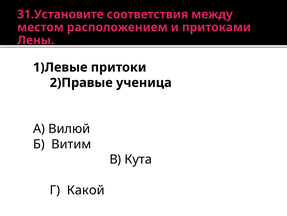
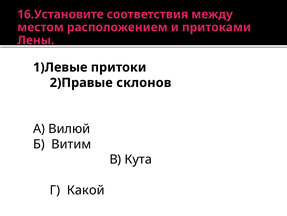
31.Установите: 31.Установите -> 16.Установите
ученица: ученица -> склонов
